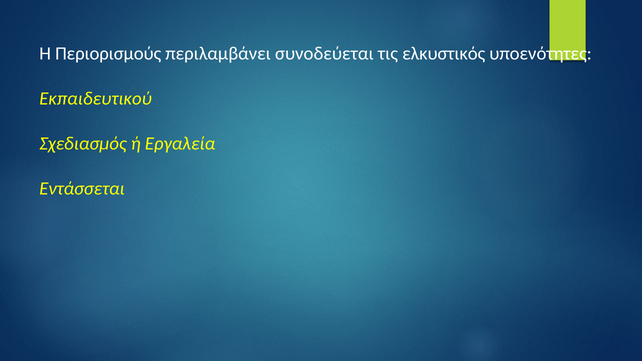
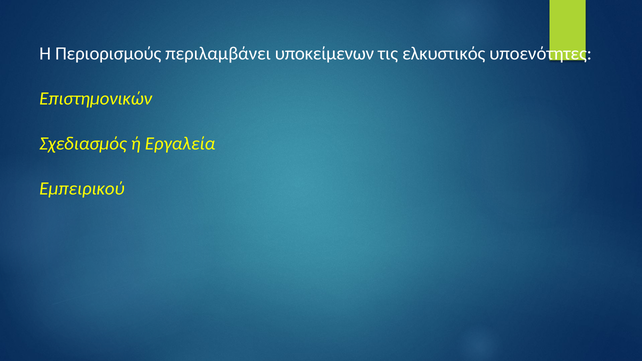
συνοδεύεται: συνοδεύεται -> υποκείμενων
Εκπαιδευτικού: Εκπαιδευτικού -> Επιστημονικών
Εντάσσεται: Εντάσσεται -> Εμπειρικού
